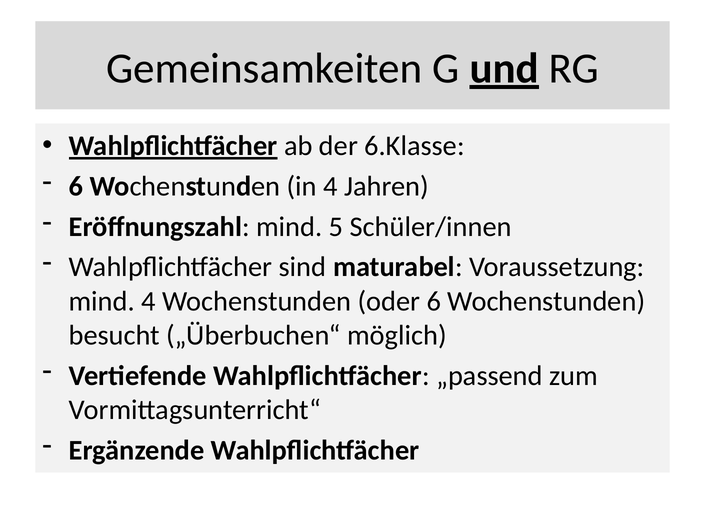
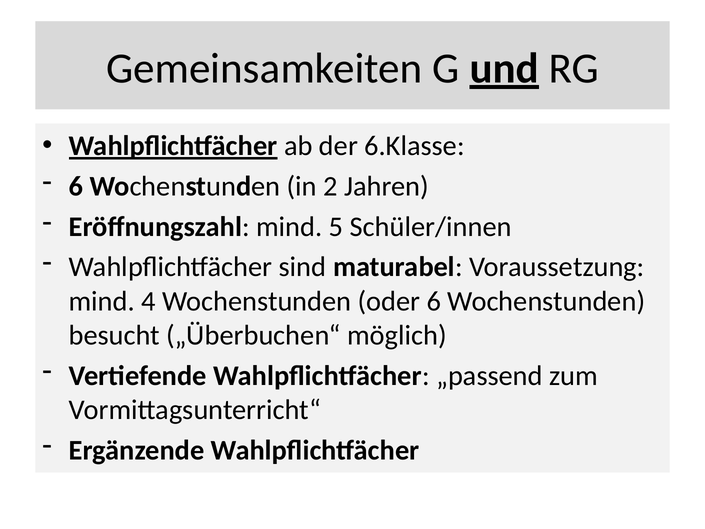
in 4: 4 -> 2
